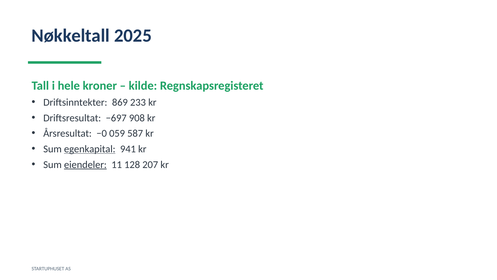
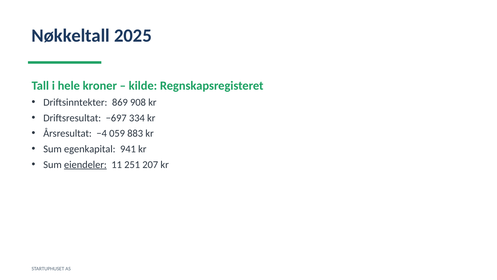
233: 233 -> 908
908: 908 -> 334
−0: −0 -> −4
587: 587 -> 883
egenkapital underline: present -> none
128: 128 -> 251
